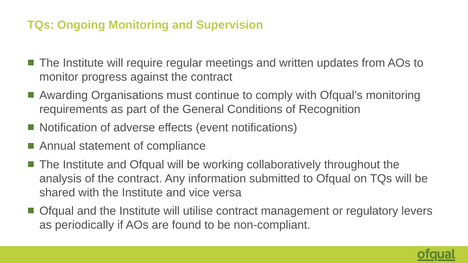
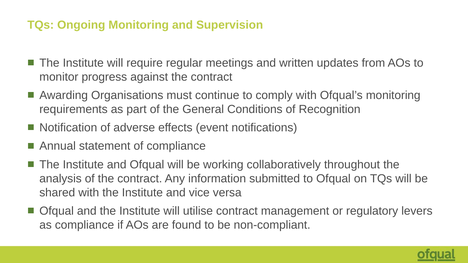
as periodically: periodically -> compliance
